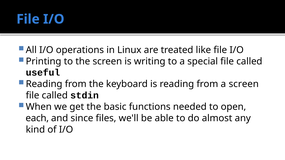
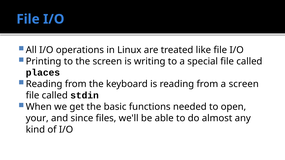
useful: useful -> places
each: each -> your
